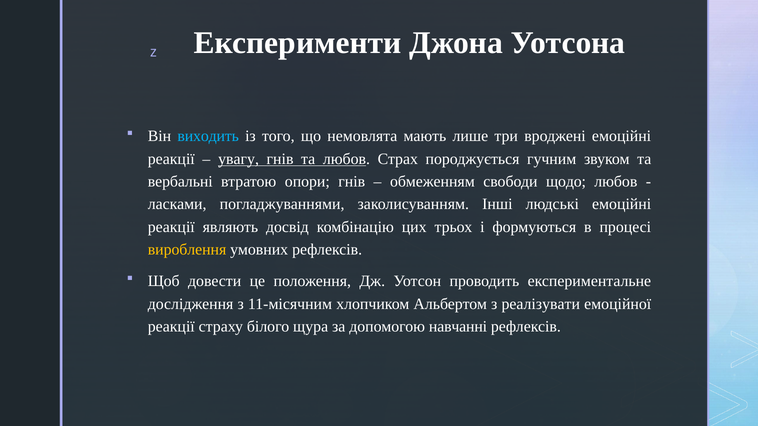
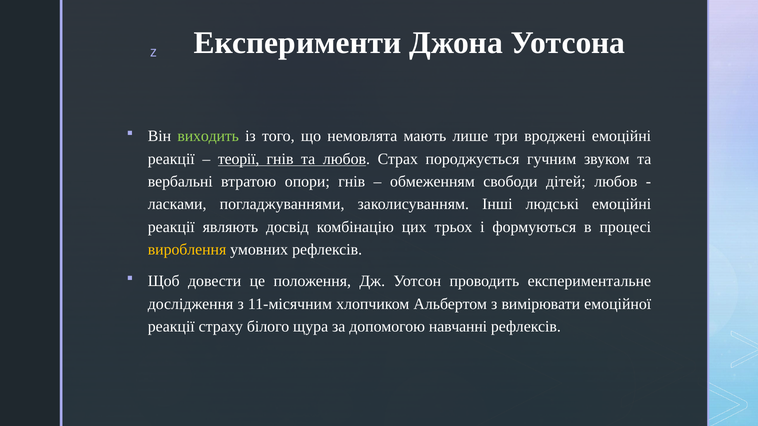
виходить colour: light blue -> light green
увагу: увагу -> теорії
щодо: щодо -> дітей
реалізувати: реалізувати -> вимірювати
